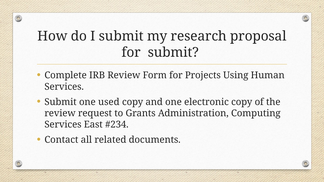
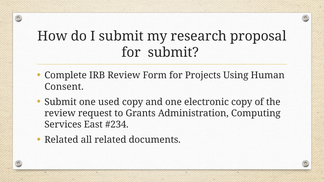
Services at (64, 87): Services -> Consent
Contact at (61, 140): Contact -> Related
